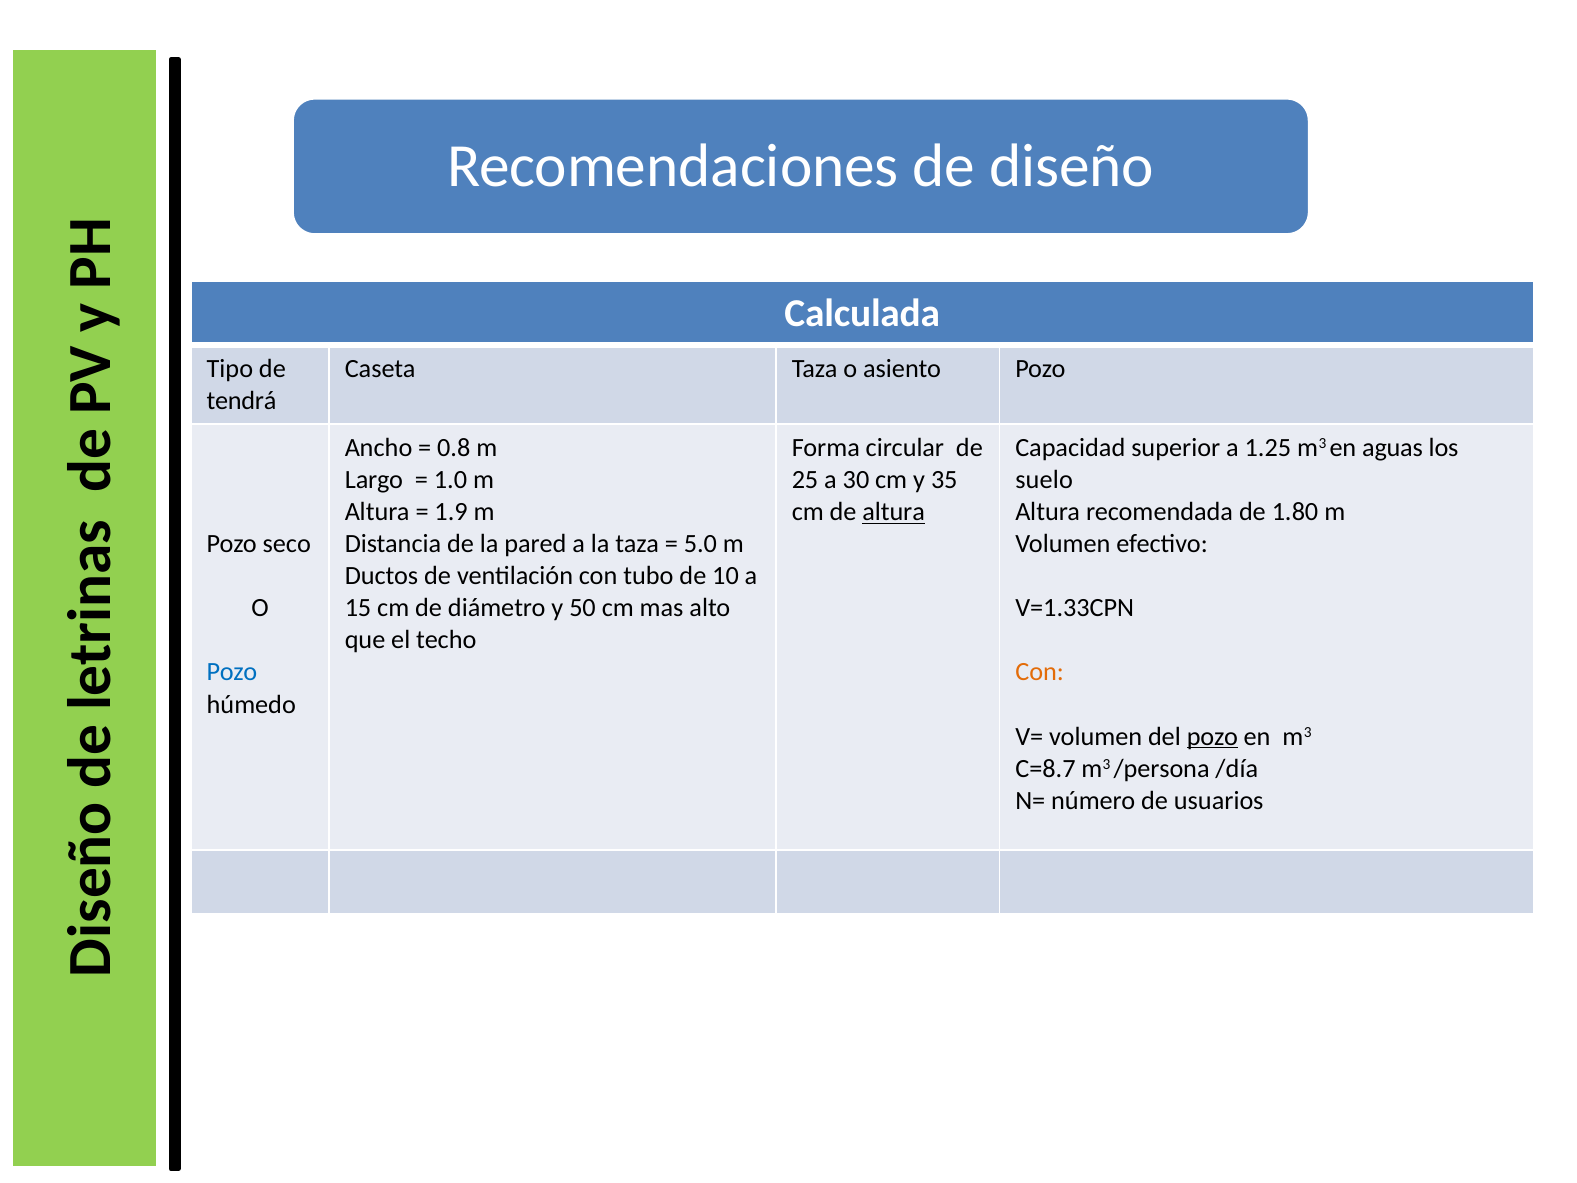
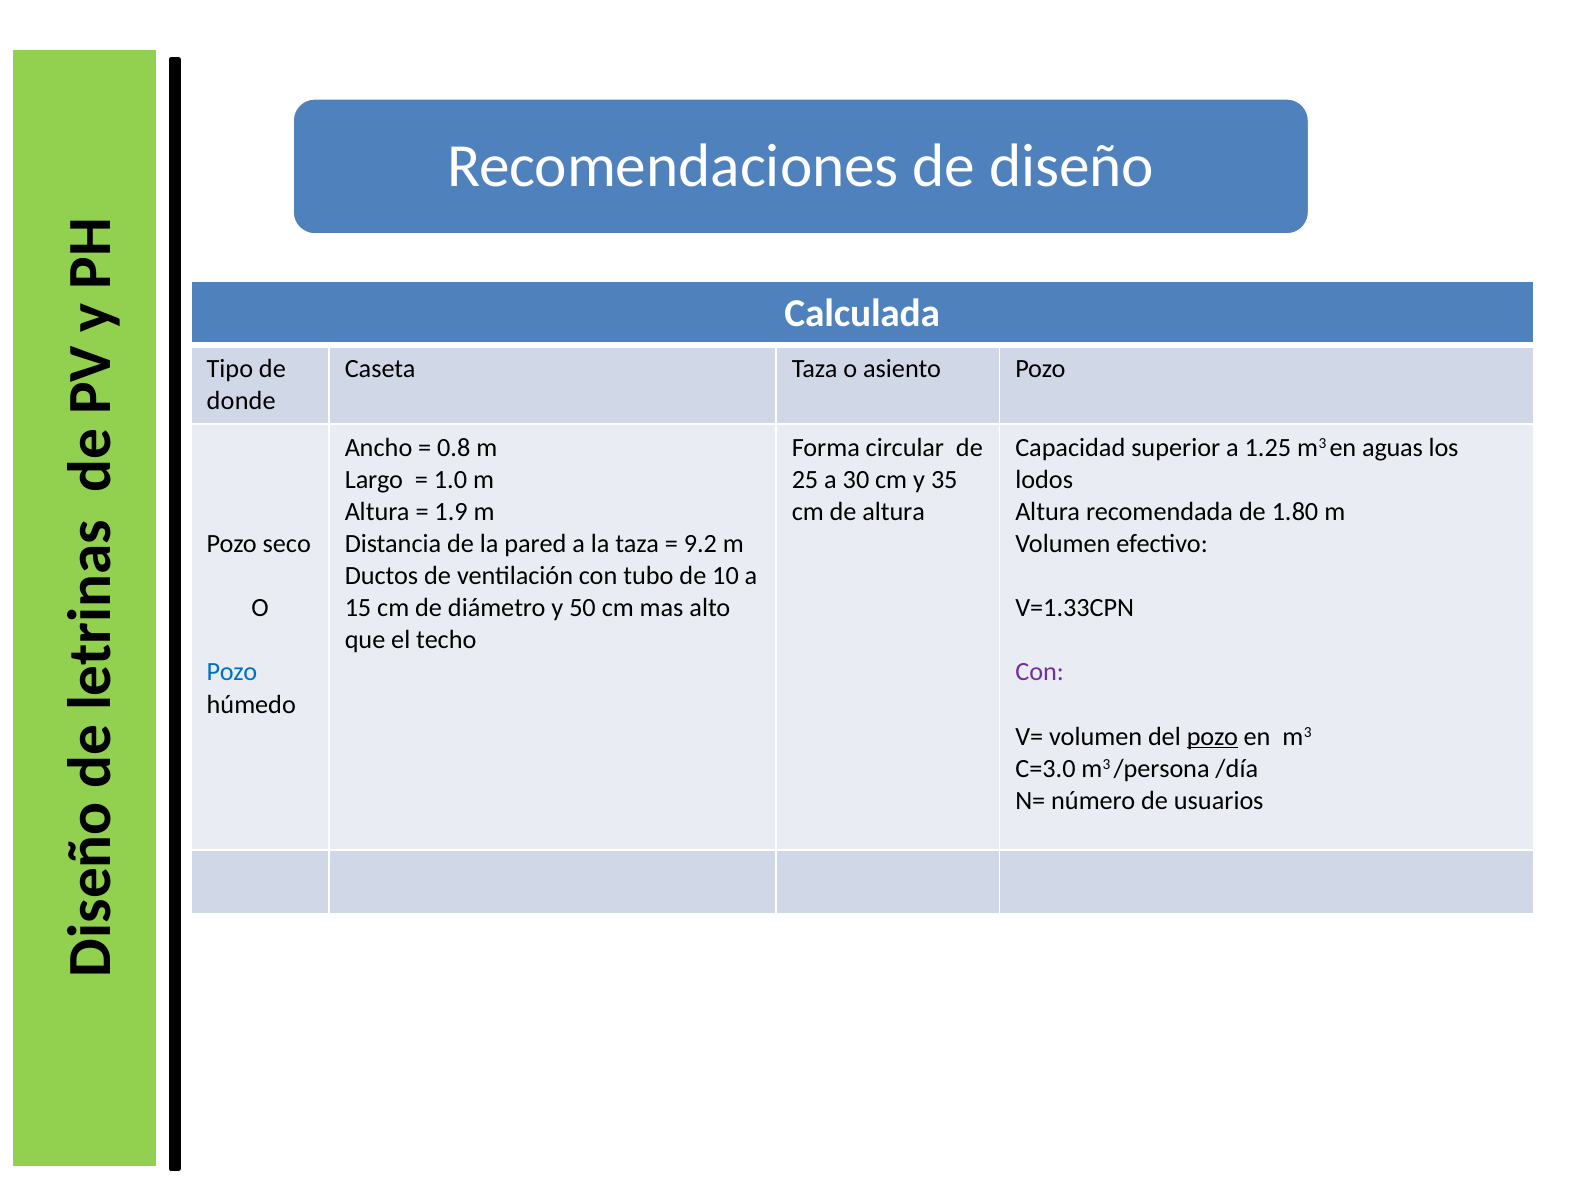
tendrá: tendrá -> donde
suelo: suelo -> lodos
altura at (894, 512) underline: present -> none
5.0: 5.0 -> 9.2
Con at (1040, 672) colour: orange -> purple
C=8.7: C=8.7 -> C=3.0
